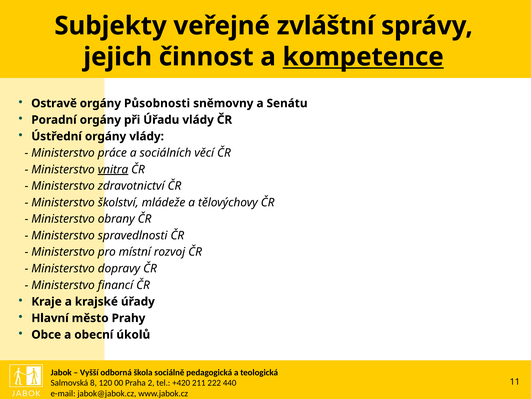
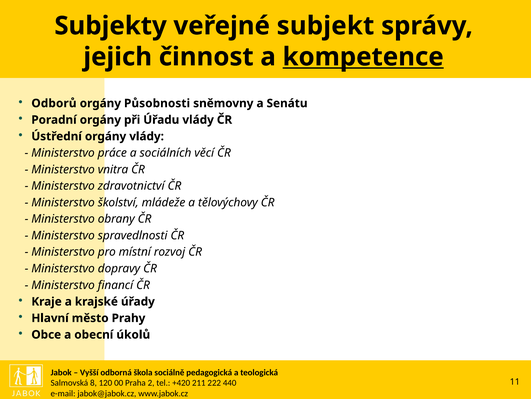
zvláštní: zvláštní -> subjekt
Ostravě: Ostravě -> Odborů
vnitra underline: present -> none
